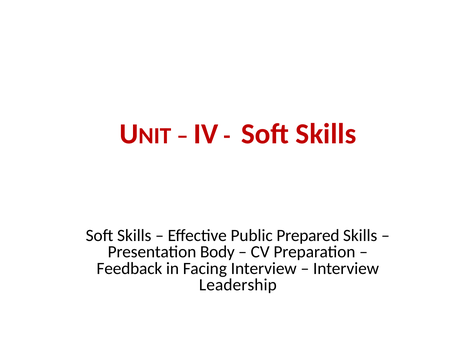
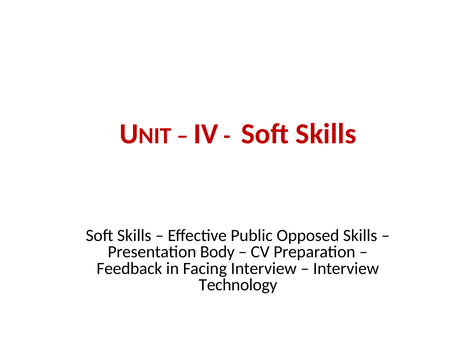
Prepared: Prepared -> Opposed
Leadership: Leadership -> Technology
